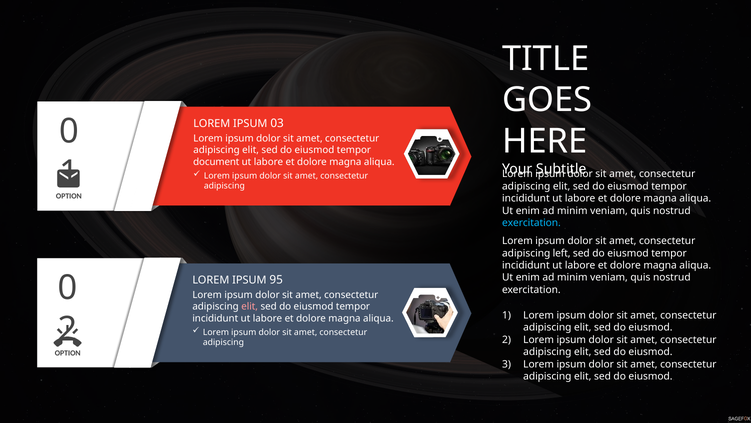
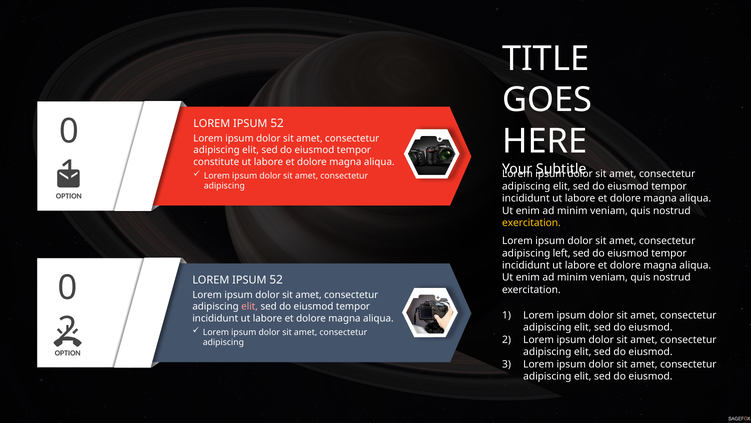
03 at (277, 123): 03 -> 52
document: document -> constitute
exercitation at (531, 223) colour: light blue -> yellow
95 at (276, 280): 95 -> 52
